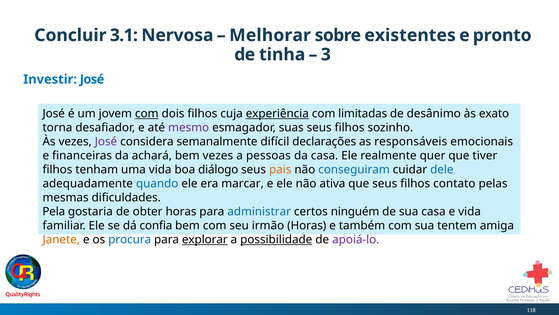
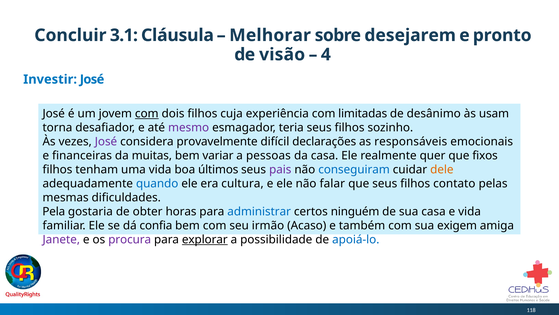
Nervosa: Nervosa -> Cláusula
existentes: existentes -> desejarem
tinha: tinha -> visão
3: 3 -> 4
experiência underline: present -> none
exato: exato -> usam
suas: suas -> teria
semanalmente: semanalmente -> provavelmente
achará: achará -> muitas
bem vezes: vezes -> variar
tiver: tiver -> fixos
diálogo: diálogo -> últimos
pais colour: orange -> purple
dele colour: blue -> orange
marcar: marcar -> cultura
ativa: ativa -> falar
irmão Horas: Horas -> Acaso
tentem: tentem -> exigem
Janete colour: orange -> purple
procura colour: blue -> purple
possibilidade underline: present -> none
apoiá-lo colour: purple -> blue
